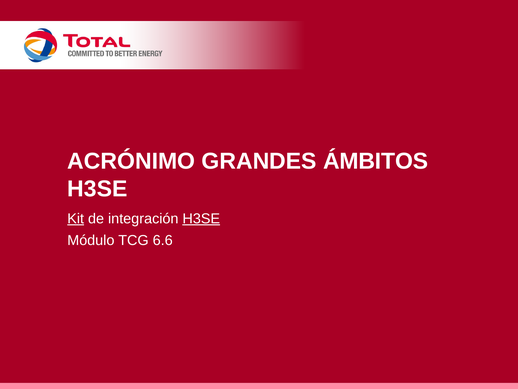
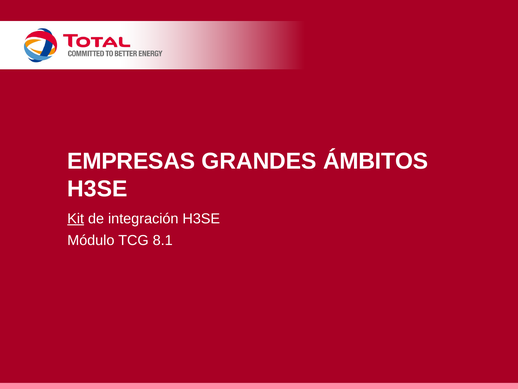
ACRÓNIMO: ACRÓNIMO -> EMPRESAS
H3SE at (201, 218) underline: present -> none
6.6: 6.6 -> 8.1
